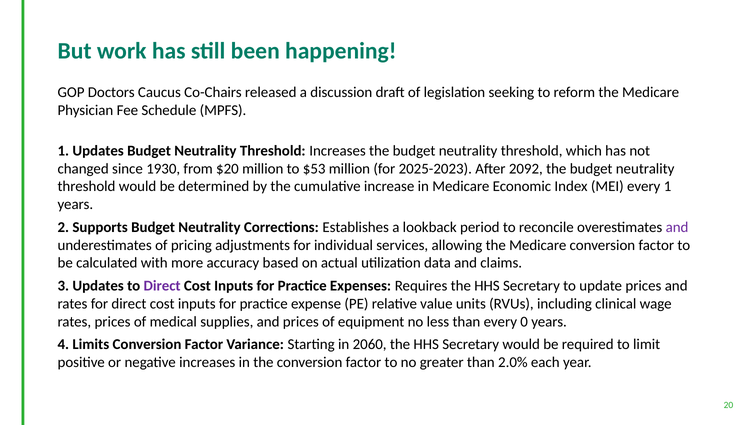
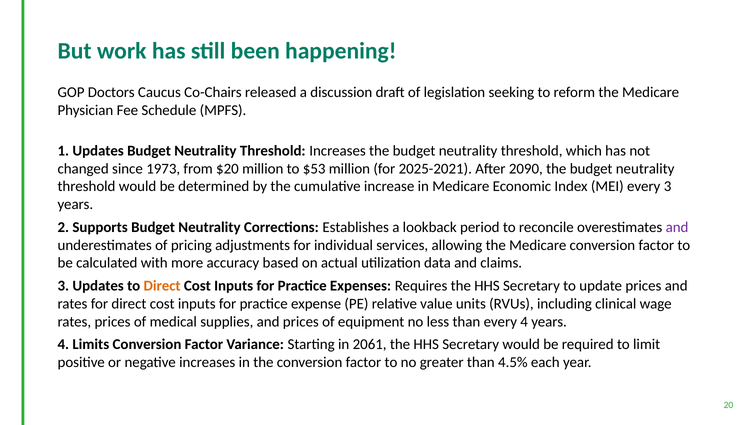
1930: 1930 -> 1973
2025-2023: 2025-2023 -> 2025-2021
2092: 2092 -> 2090
every 1: 1 -> 3
Direct at (162, 285) colour: purple -> orange
every 0: 0 -> 4
2060: 2060 -> 2061
2.0%: 2.0% -> 4.5%
